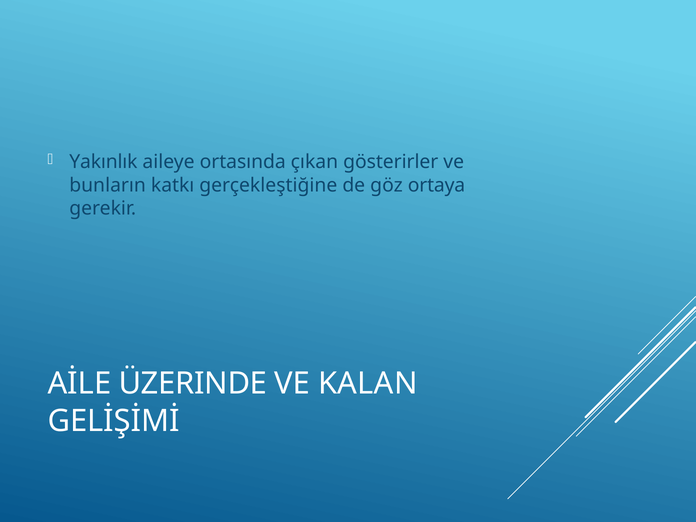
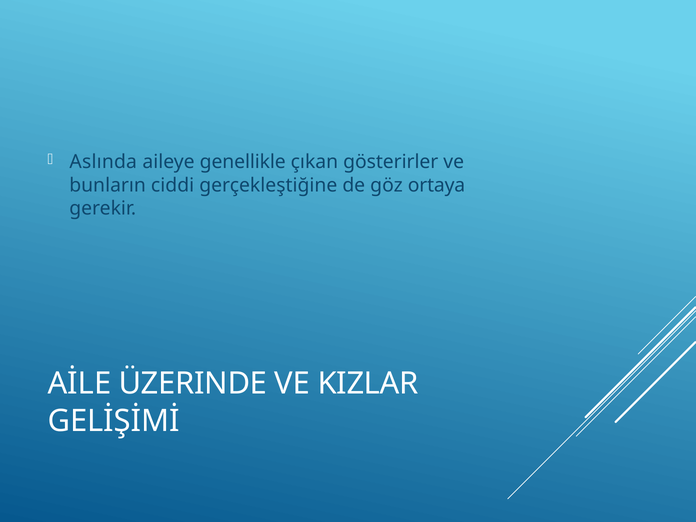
Yakınlık: Yakınlık -> Aslında
ortasında: ortasında -> genellikle
katkı: katkı -> ciddi
KALAN: KALAN -> KIZLAR
